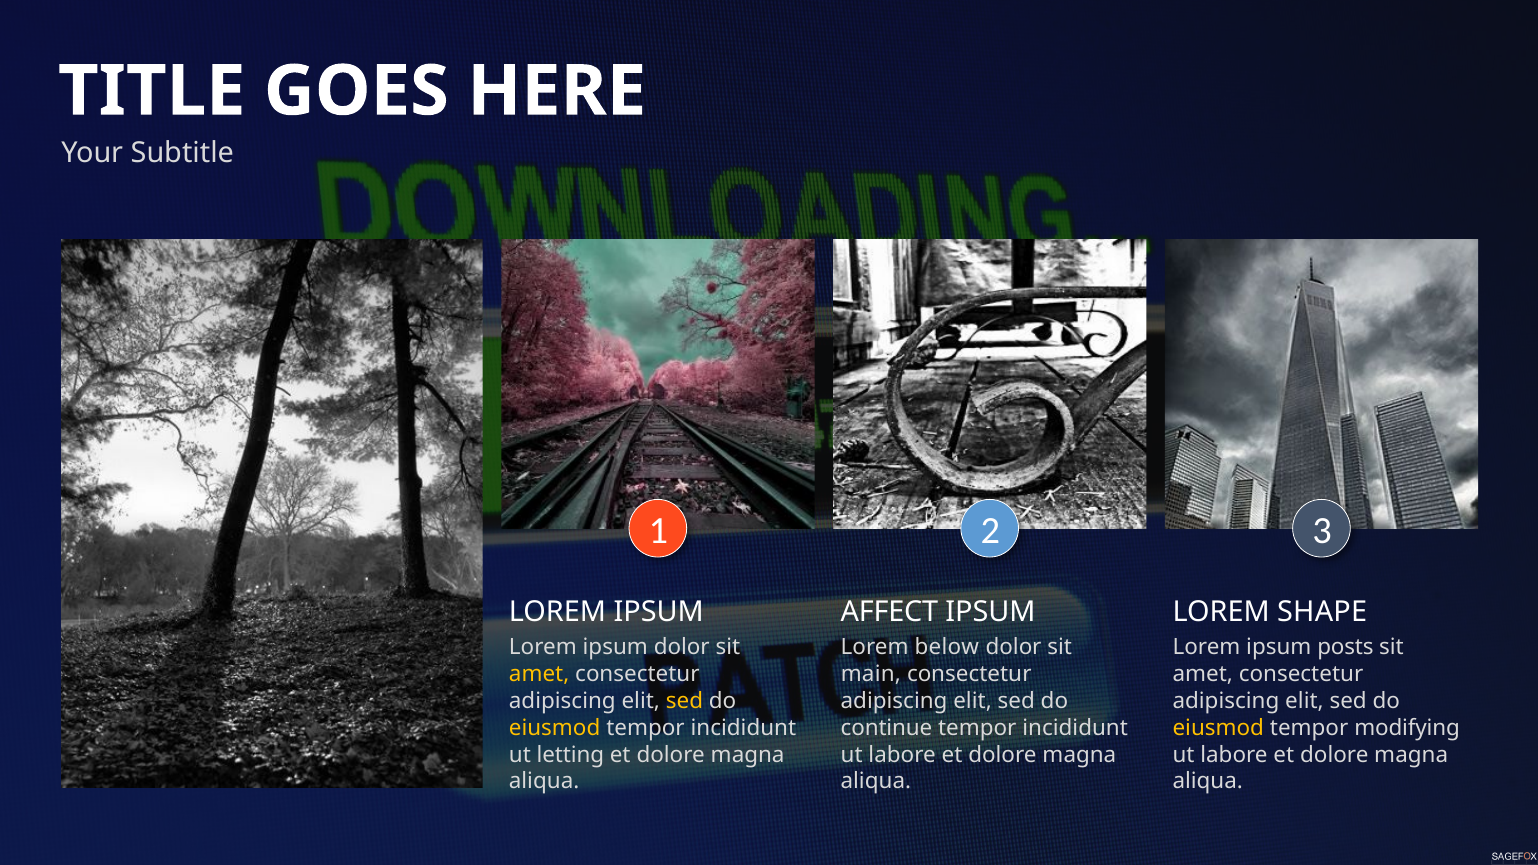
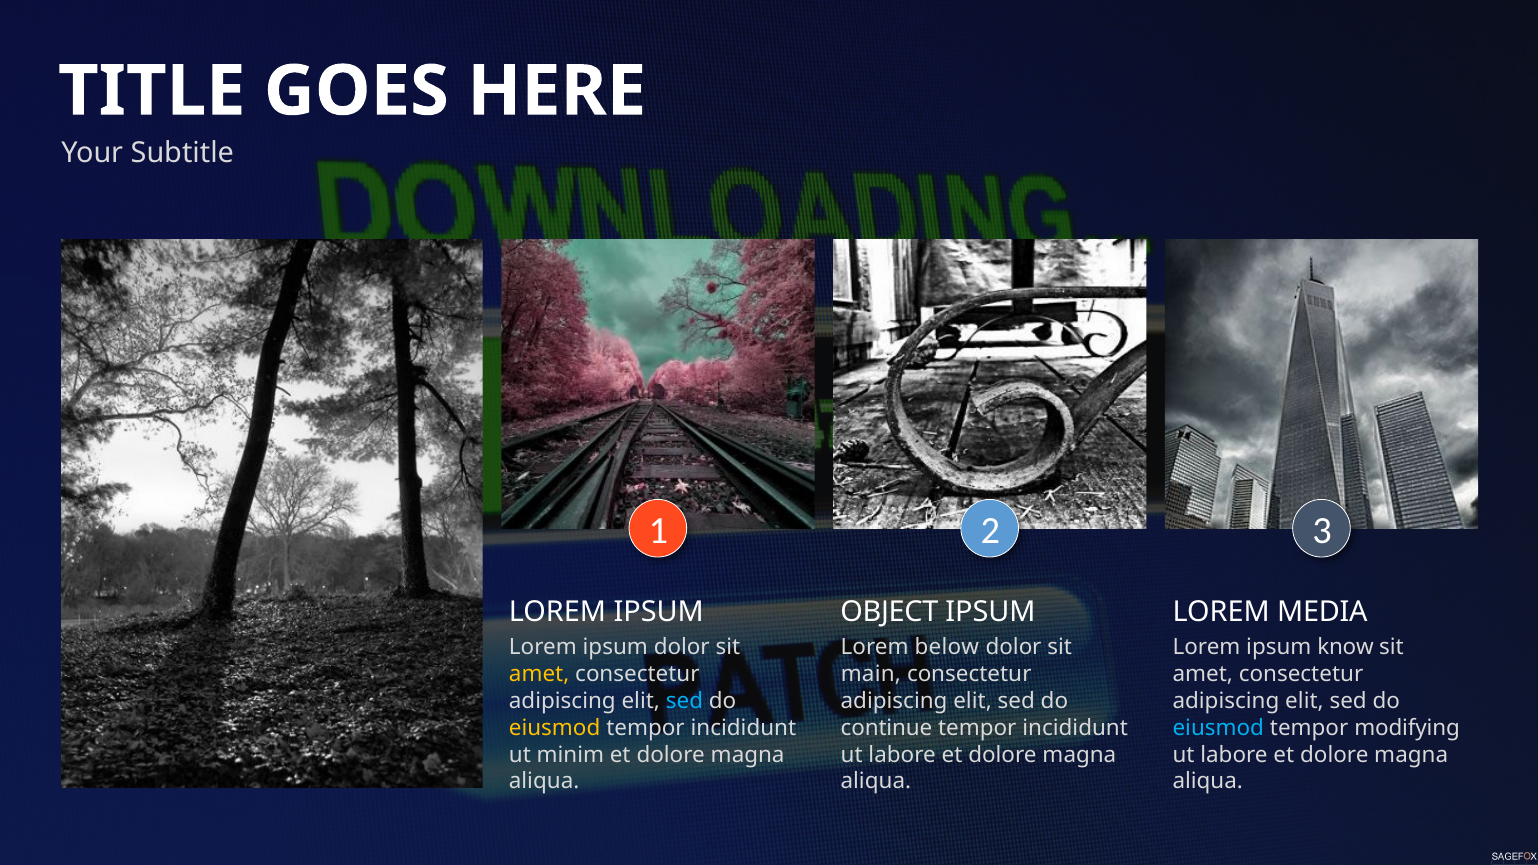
AFFECT: AFFECT -> OBJECT
SHAPE: SHAPE -> MEDIA
posts: posts -> know
sed at (684, 701) colour: yellow -> light blue
eiusmod at (1218, 728) colour: yellow -> light blue
letting: letting -> minim
